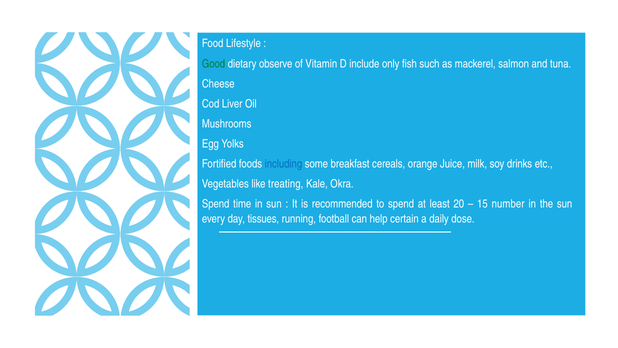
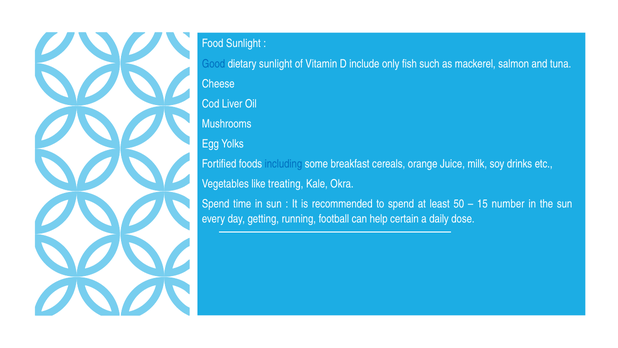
Food Lifestyle: Lifestyle -> Sunlight
Good colour: green -> blue
dietary observe: observe -> sunlight
20: 20 -> 50
tissues: tissues -> getting
